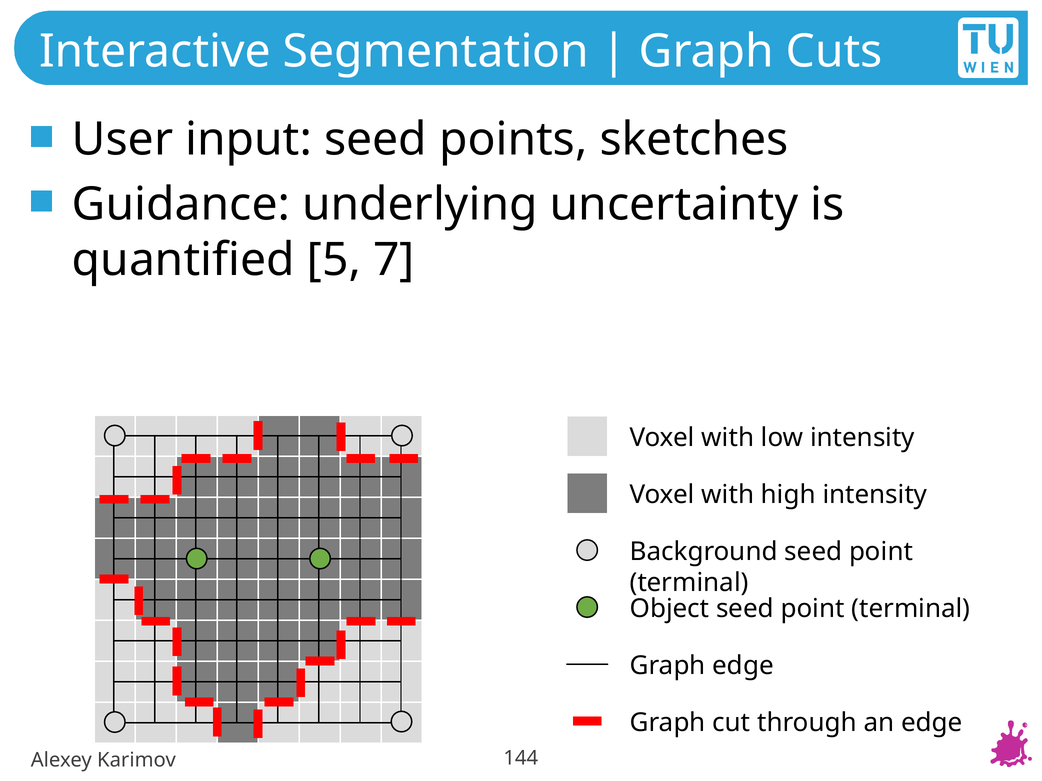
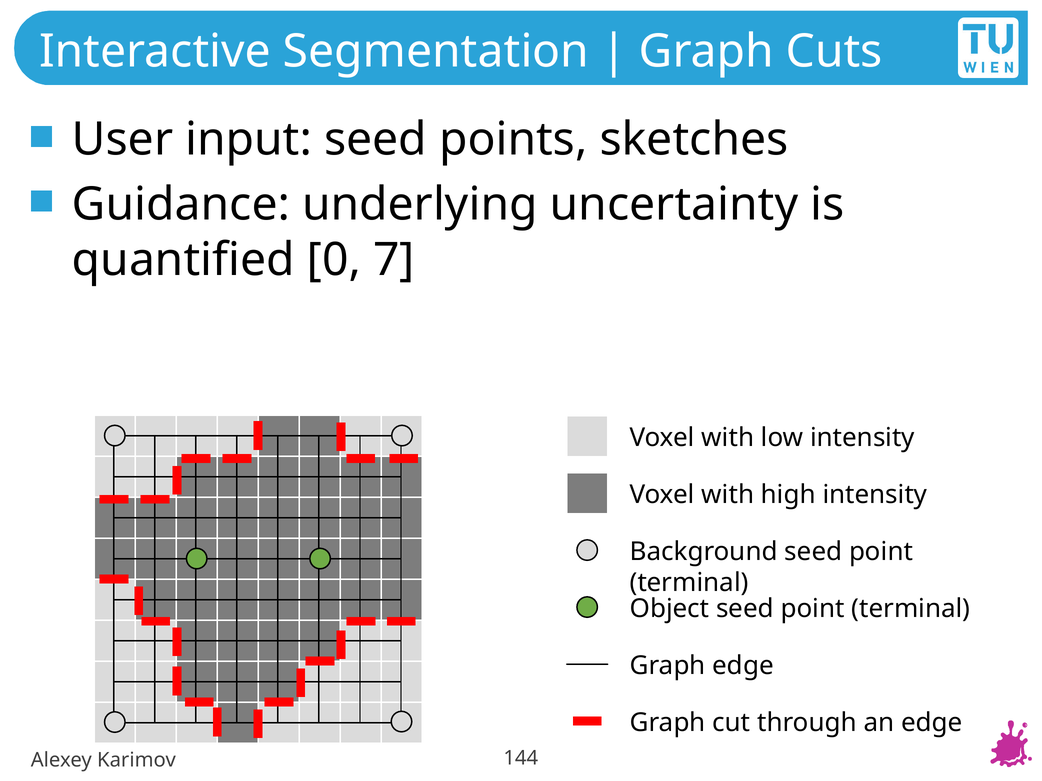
5: 5 -> 0
